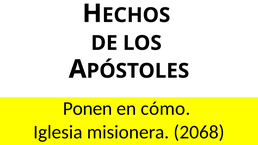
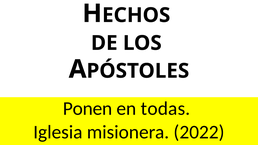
cómo: cómo -> todas
2068: 2068 -> 2022
